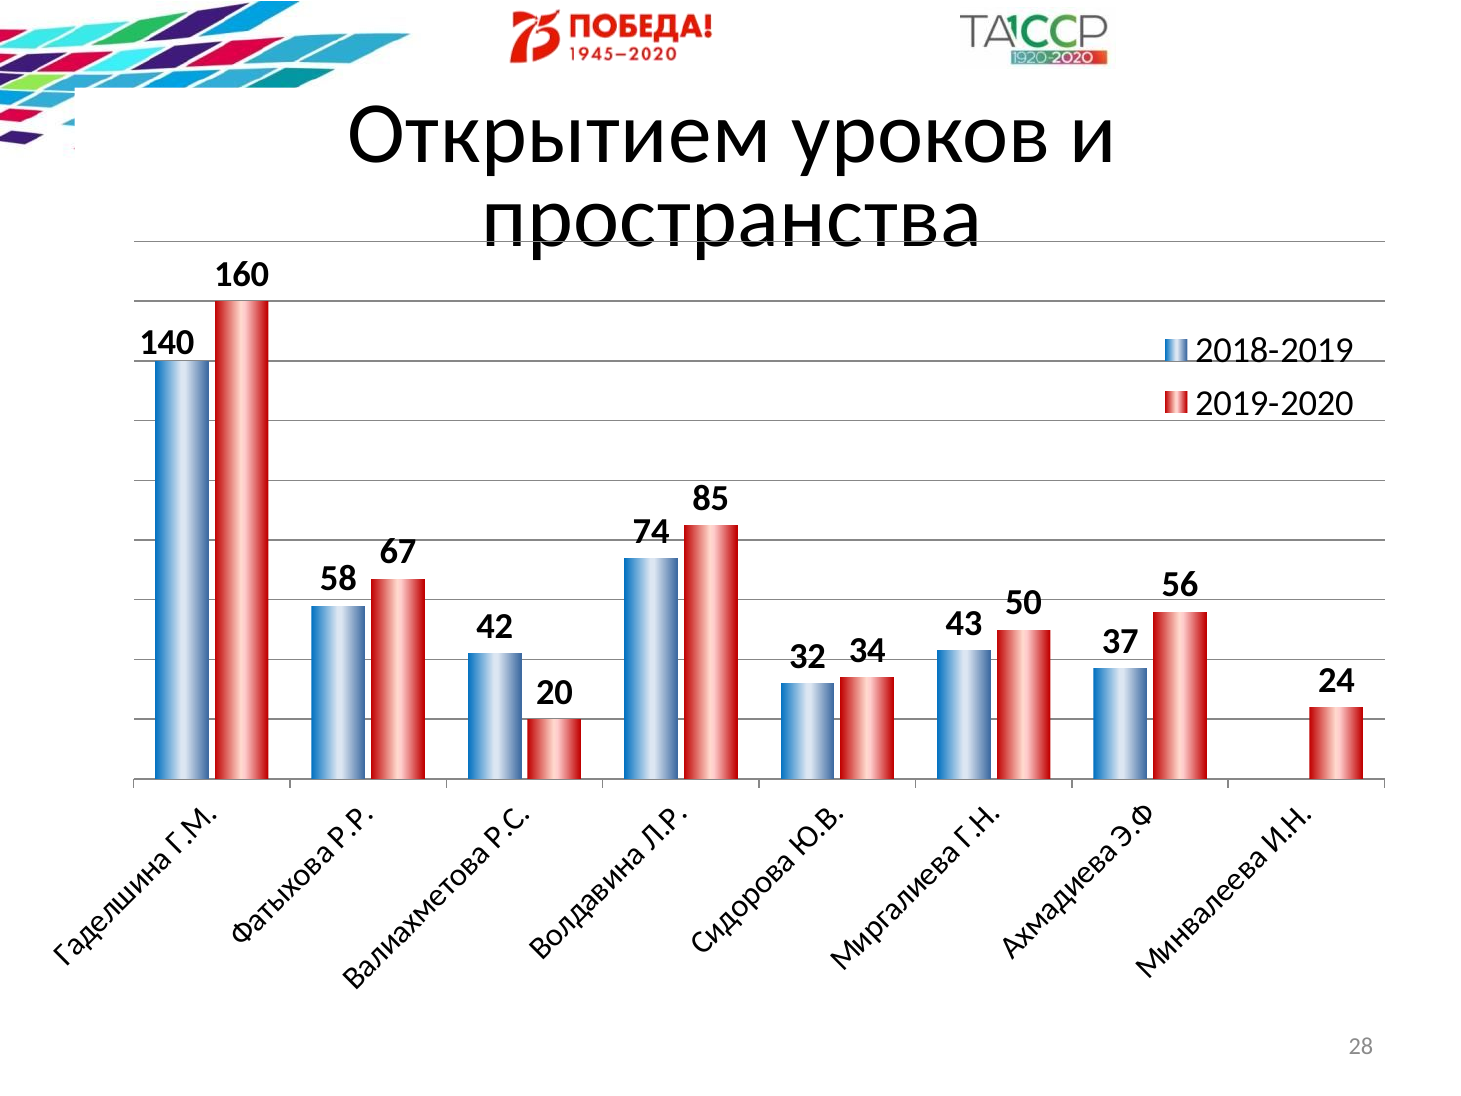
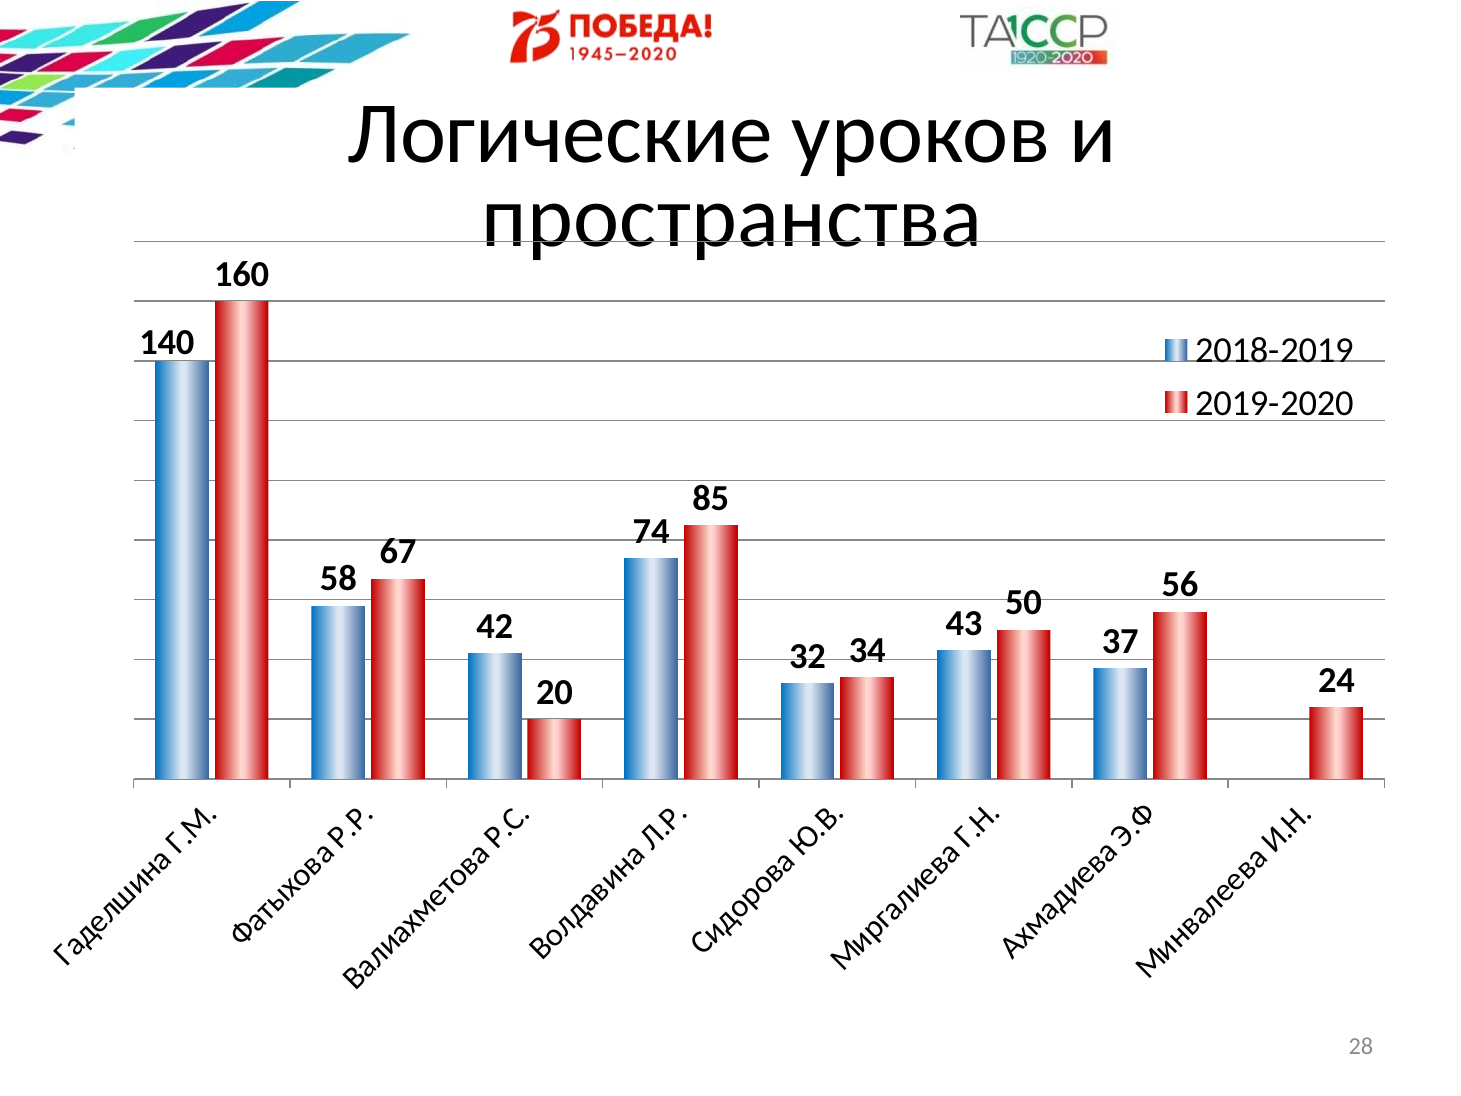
Открытием: Открытием -> Логические
